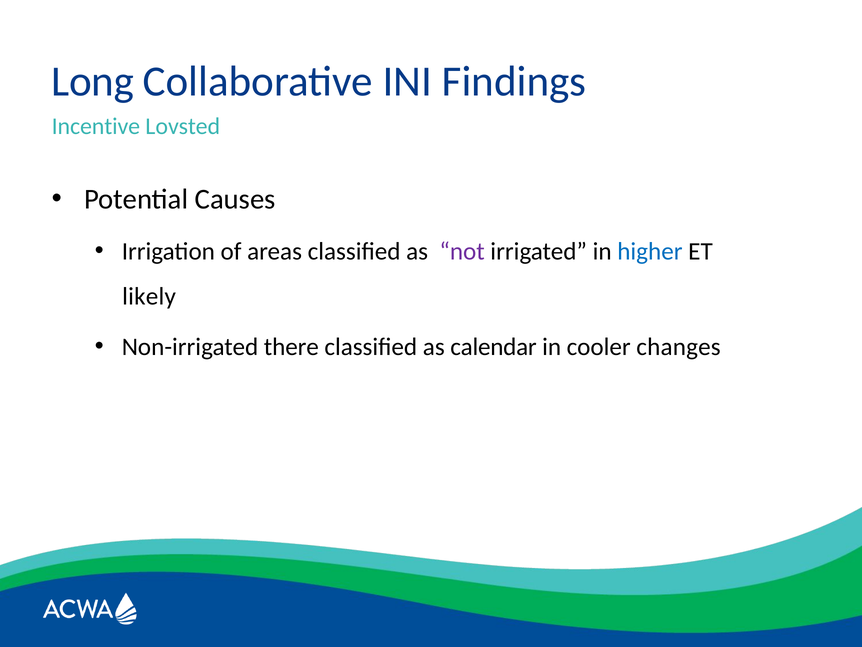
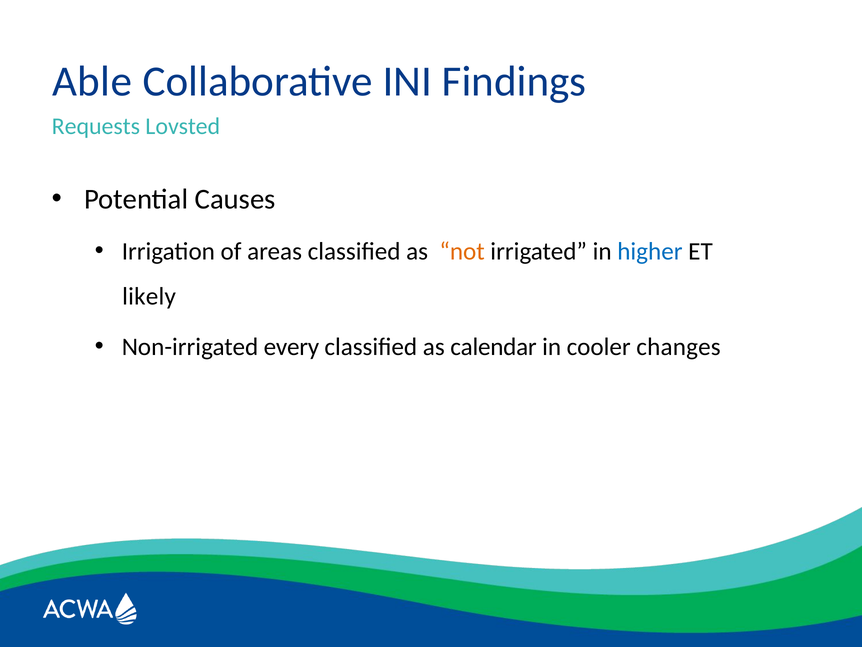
Long: Long -> Able
Incentive: Incentive -> Requests
not colour: purple -> orange
there: there -> every
